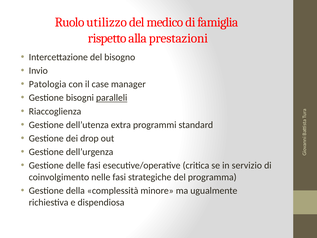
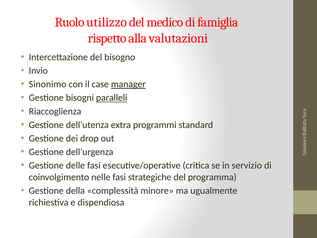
prestazioni: prestazioni -> valutazioni
Patologia: Patologia -> Sinonimo
manager underline: none -> present
